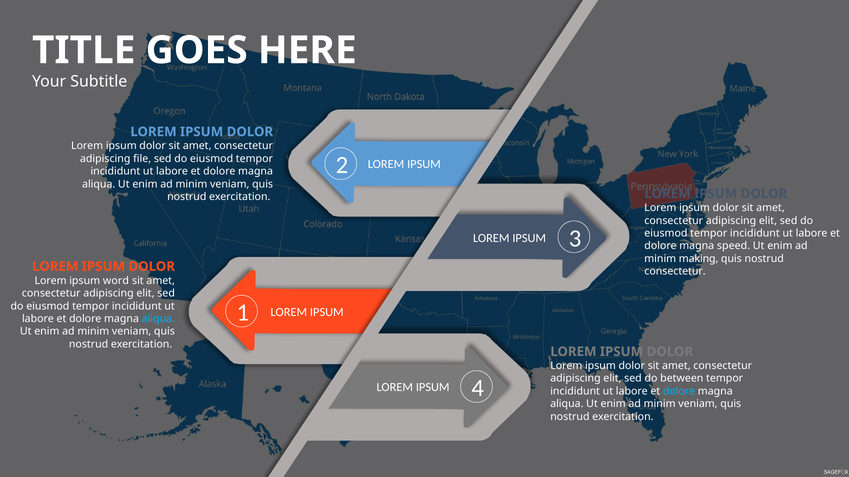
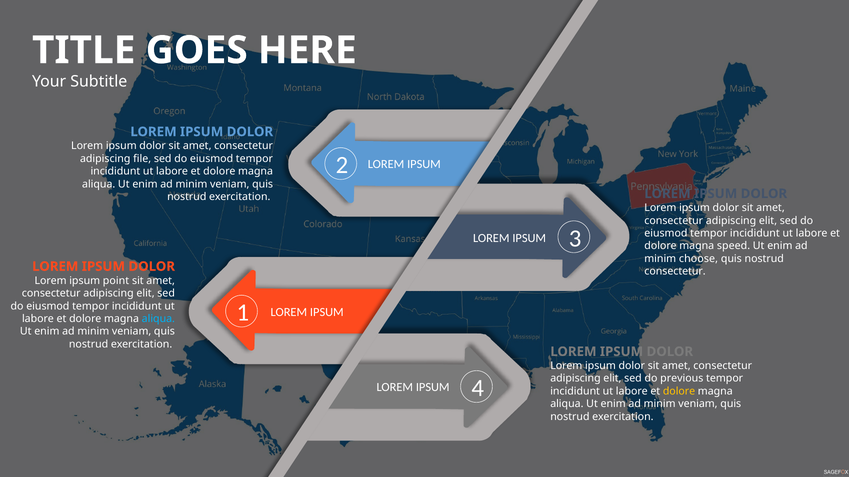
making: making -> choose
word: word -> point
between: between -> previous
dolore at (679, 392) colour: light blue -> yellow
